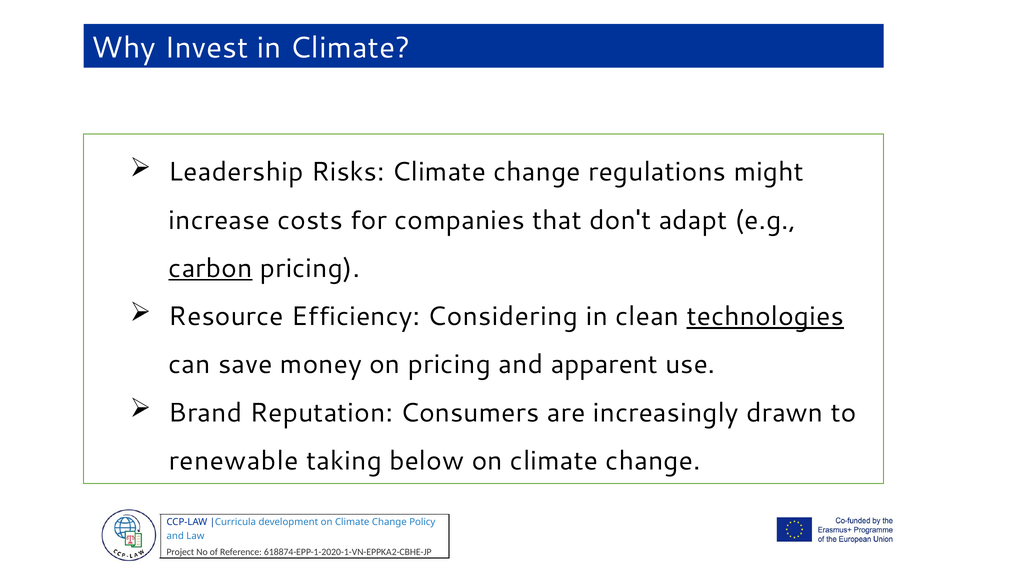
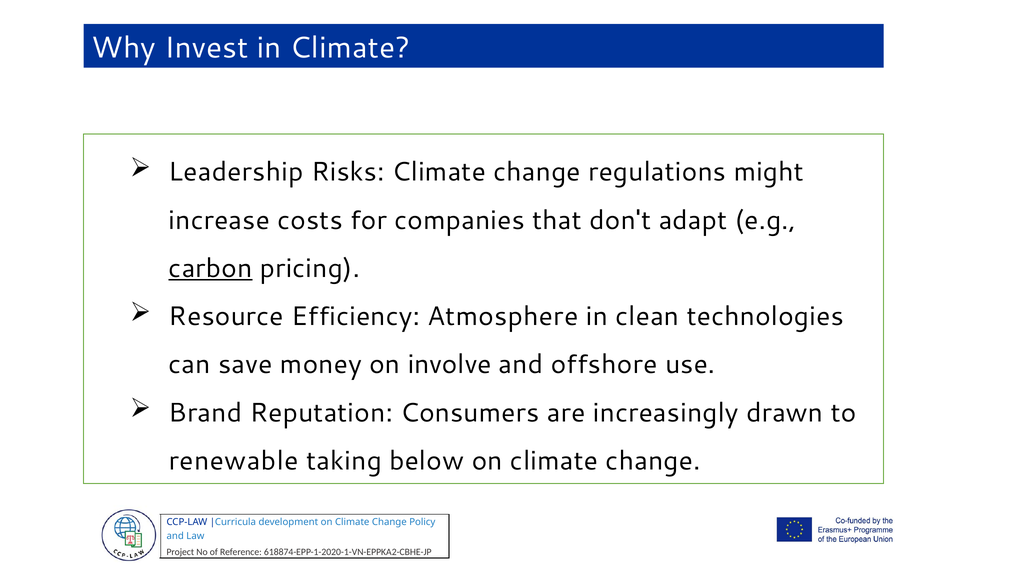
Considering: Considering -> Atmosphere
technologies underline: present -> none
on pricing: pricing -> involve
apparent: apparent -> offshore
